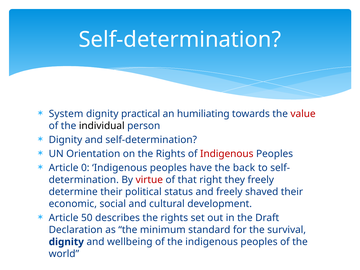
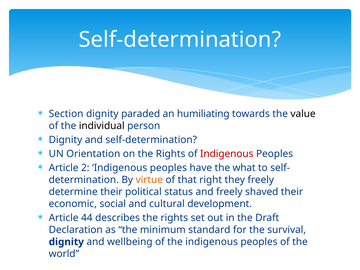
System: System -> Section
practical: practical -> paraded
value colour: red -> black
0: 0 -> 2
back: back -> what
virtue colour: red -> orange
50: 50 -> 44
